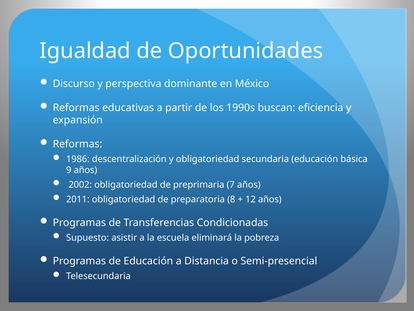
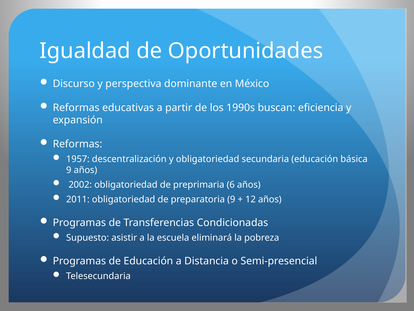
1986: 1986 -> 1957
7: 7 -> 6
preparatoria 8: 8 -> 9
